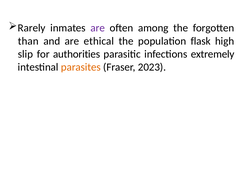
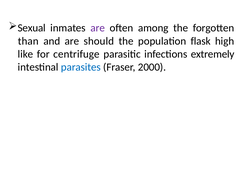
Rarely: Rarely -> Sexual
ethical: ethical -> should
slip: slip -> like
authorities: authorities -> centrifuge
parasites colour: orange -> blue
2023: 2023 -> 2000
